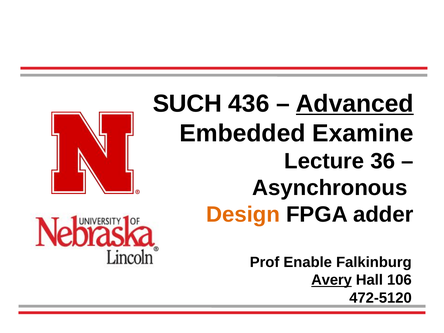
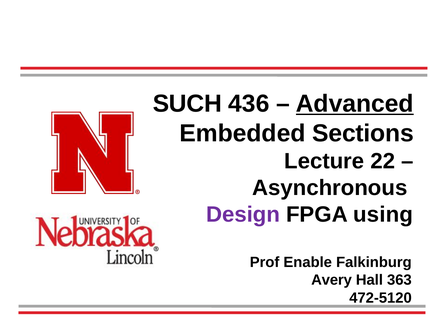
Examine: Examine -> Sections
36: 36 -> 22
Design colour: orange -> purple
adder: adder -> using
Avery underline: present -> none
106: 106 -> 363
